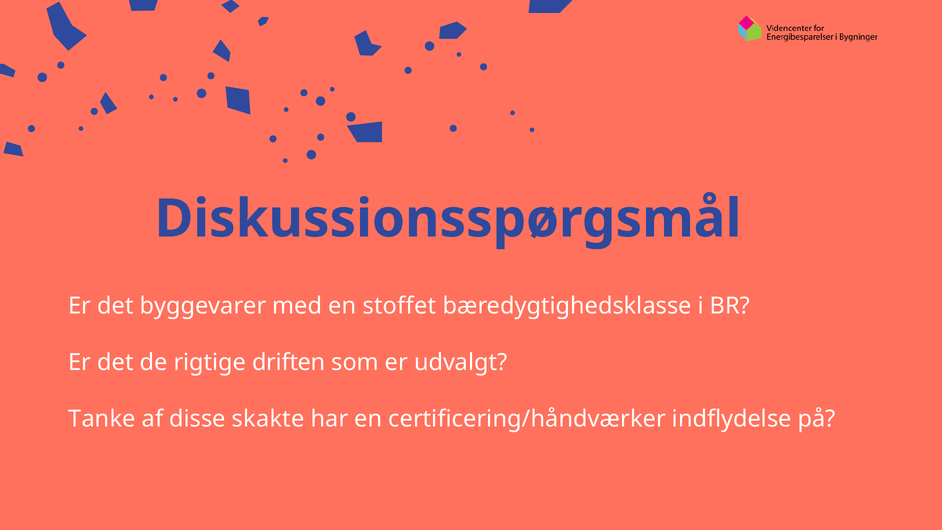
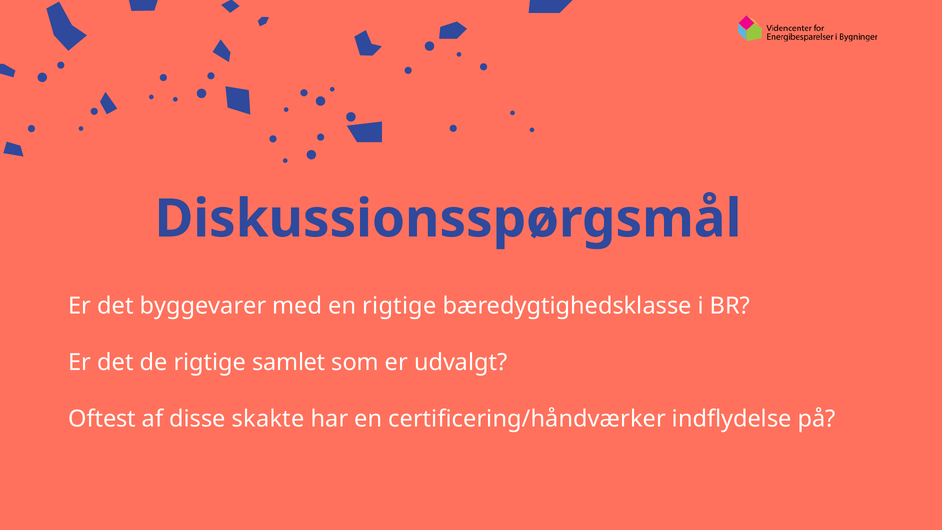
en stoffet: stoffet -> rigtige
driften: driften -> samlet
Tanke: Tanke -> Oftest
